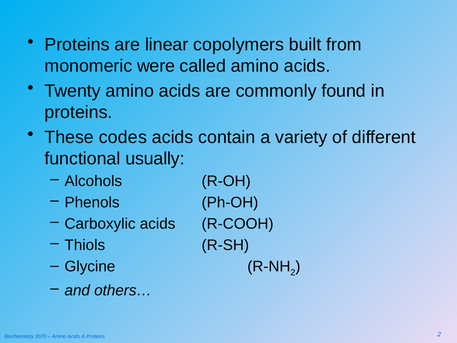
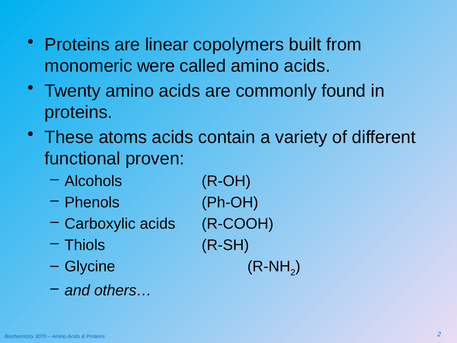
codes: codes -> atoms
usually: usually -> proven
